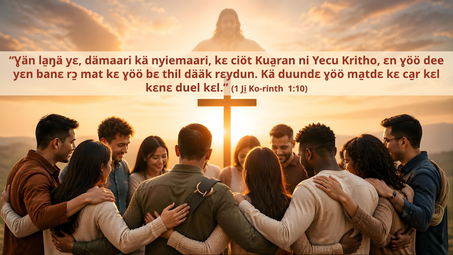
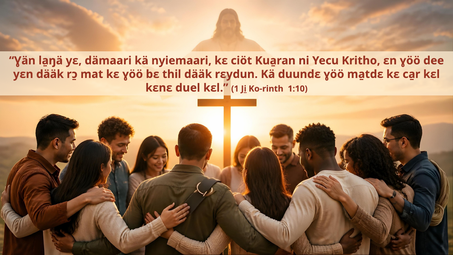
yɛn banɛ: banɛ -> dääk
